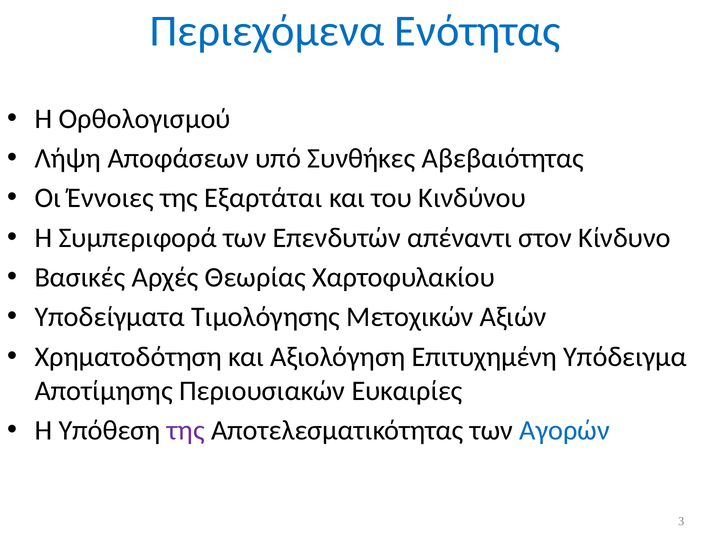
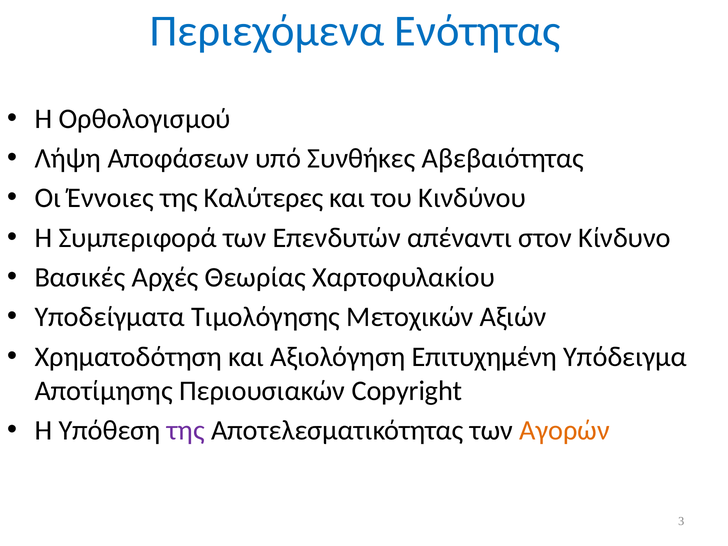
Εξαρτάται: Εξαρτάται -> Καλύτερες
Ευκαιρίες: Ευκαιρίες -> Copyright
Αγορών colour: blue -> orange
